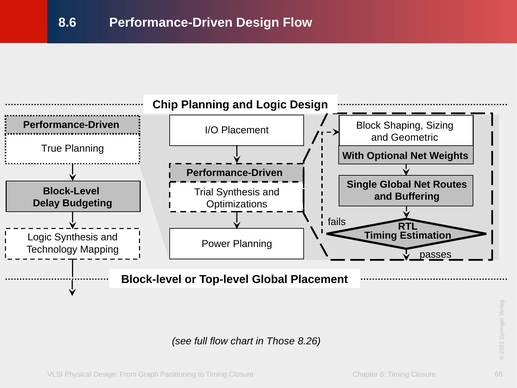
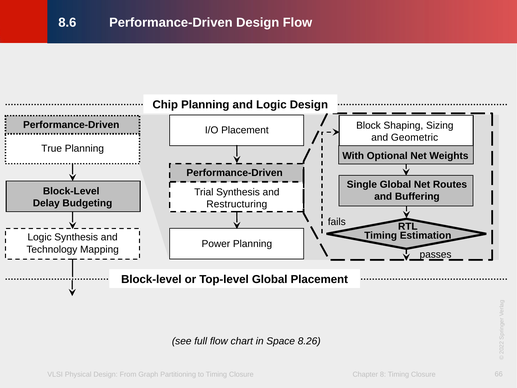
Optimizations: Optimizations -> Restructuring
Those: Those -> Space
